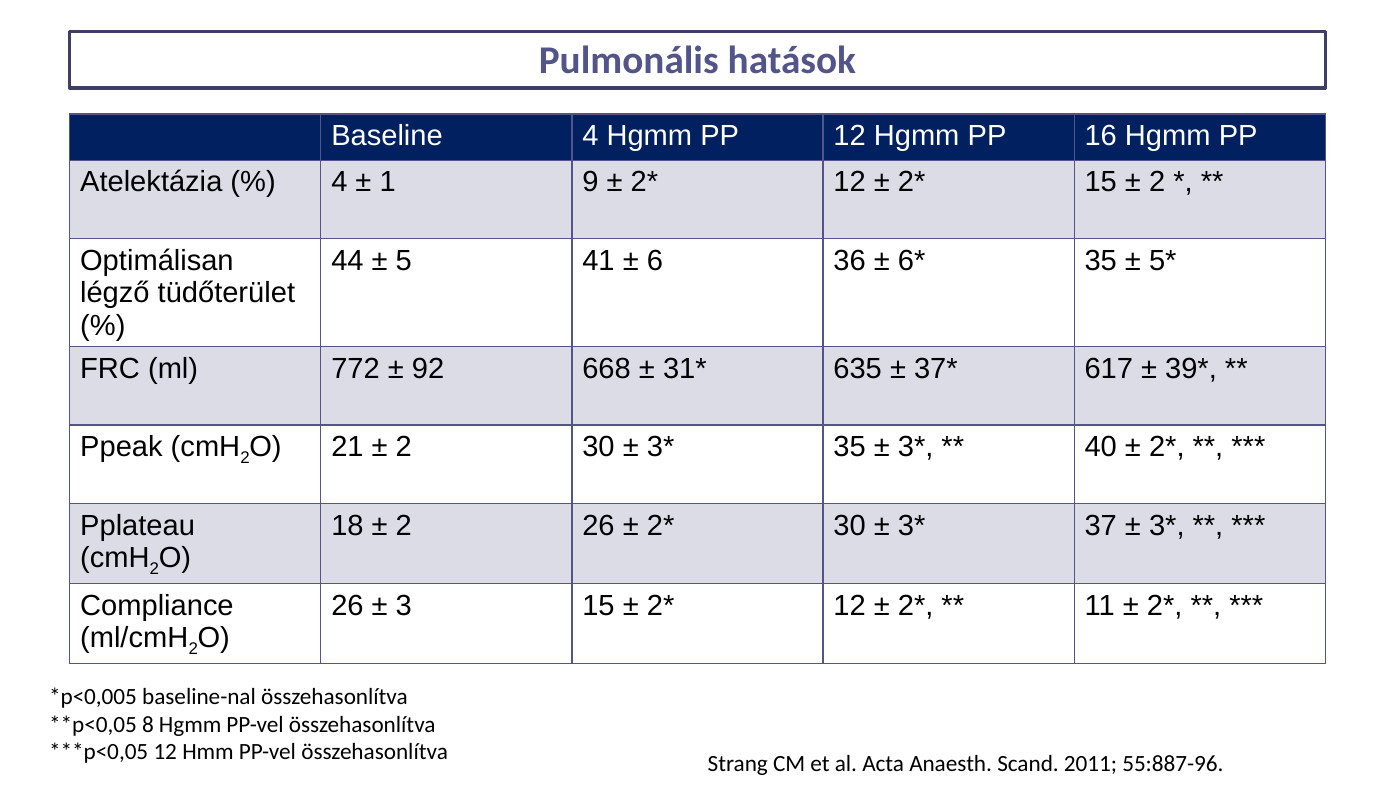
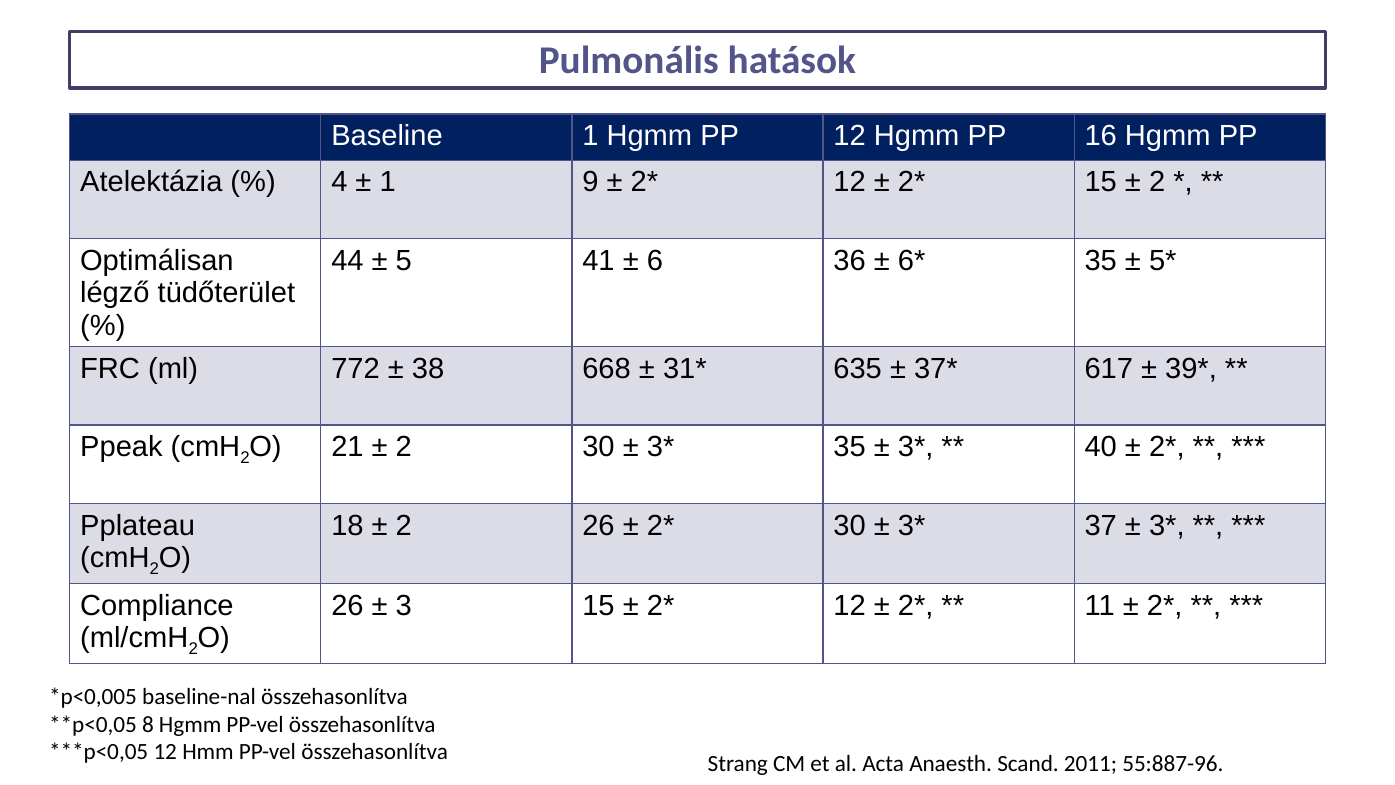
Baseline 4: 4 -> 1
92: 92 -> 38
